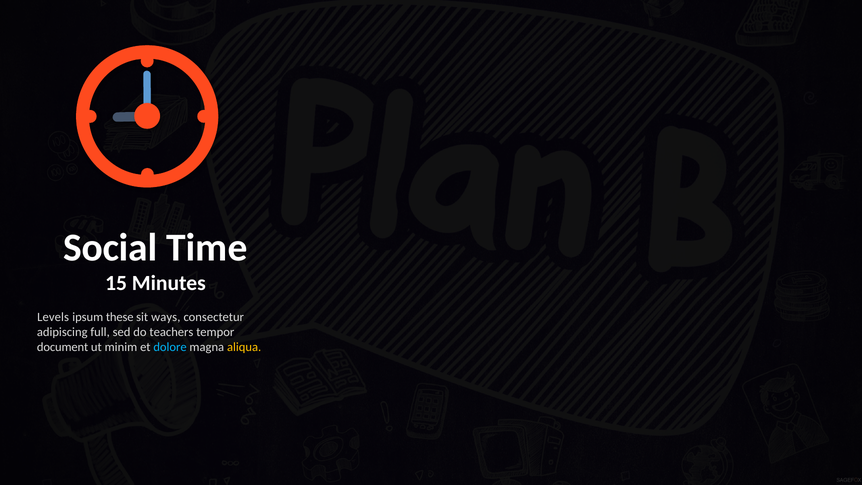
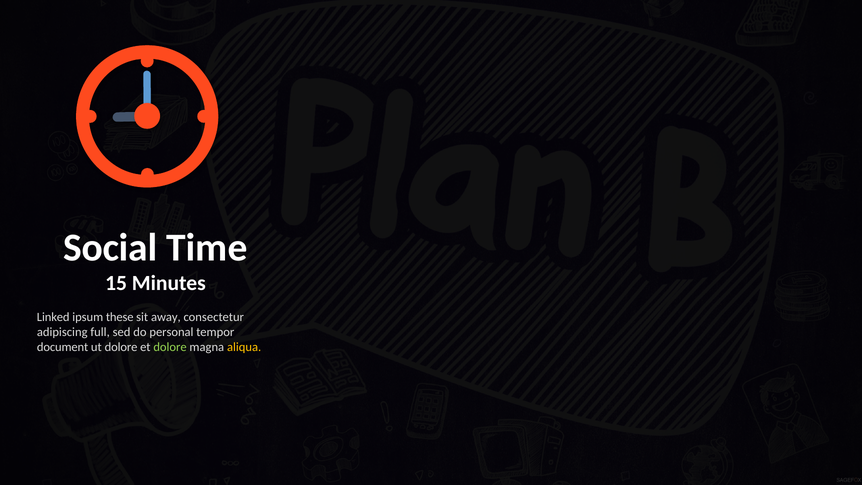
Levels: Levels -> Linked
ways: ways -> away
teachers: teachers -> personal
ut minim: minim -> dolore
dolore at (170, 347) colour: light blue -> light green
